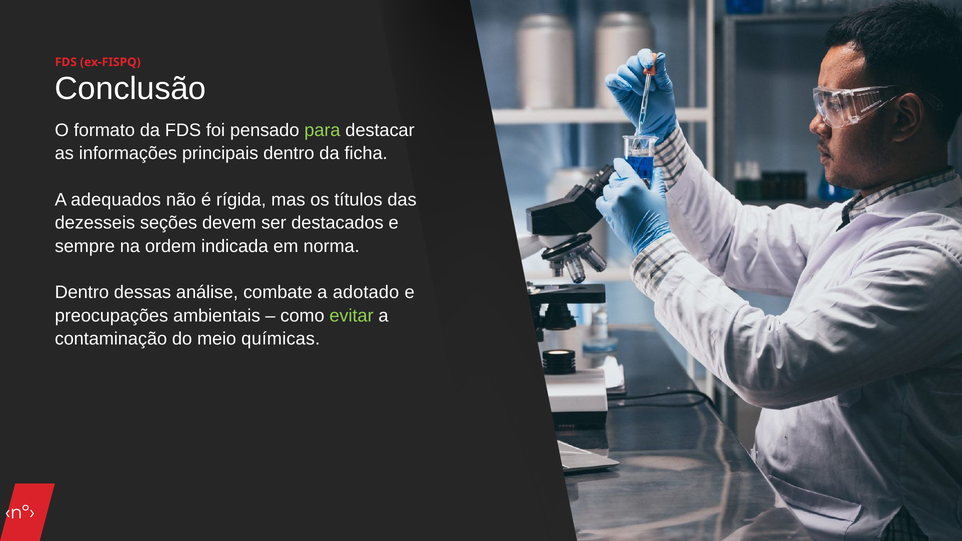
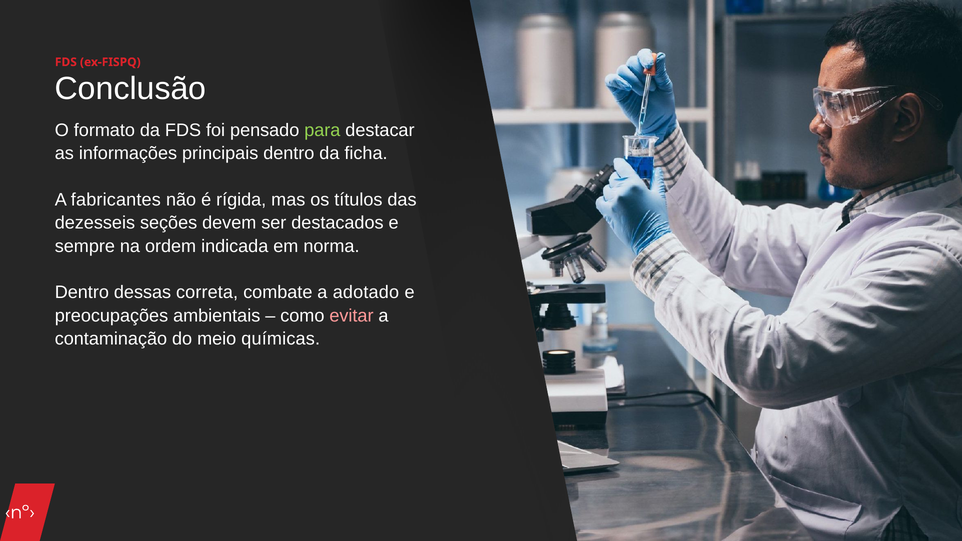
adequados: adequados -> fabricantes
análise: análise -> correta
evitar colour: light green -> pink
